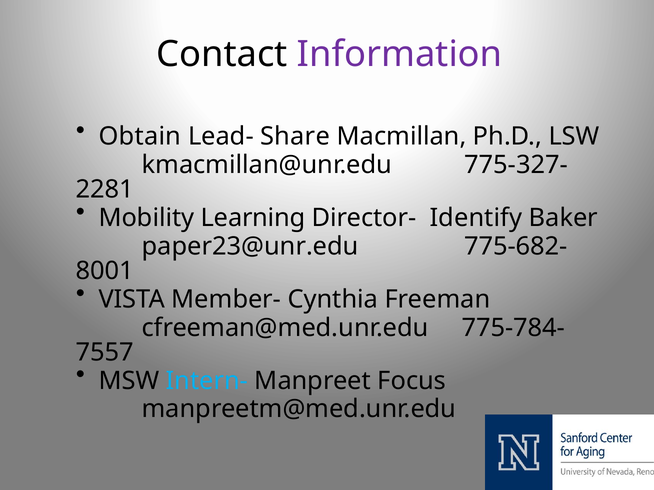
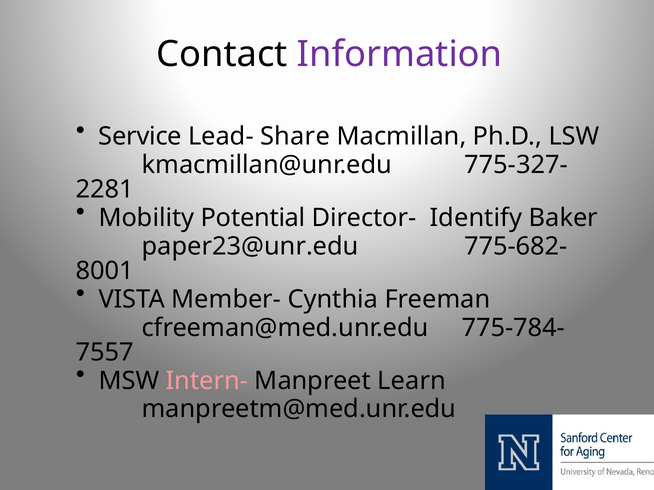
Obtain: Obtain -> Service
Learning: Learning -> Potential
Intern- colour: light blue -> pink
Focus: Focus -> Learn
